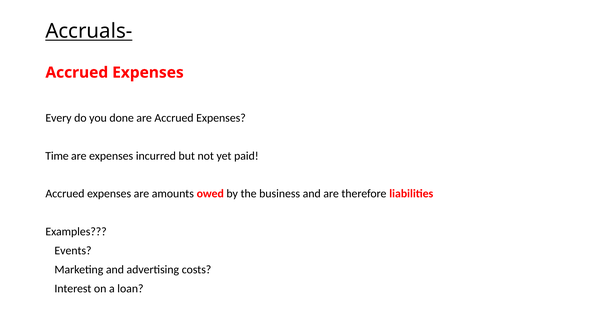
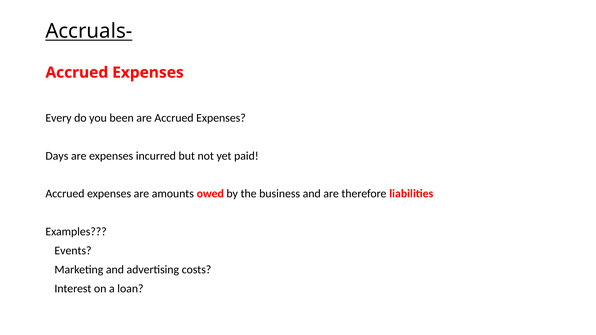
done: done -> been
Time: Time -> Days
